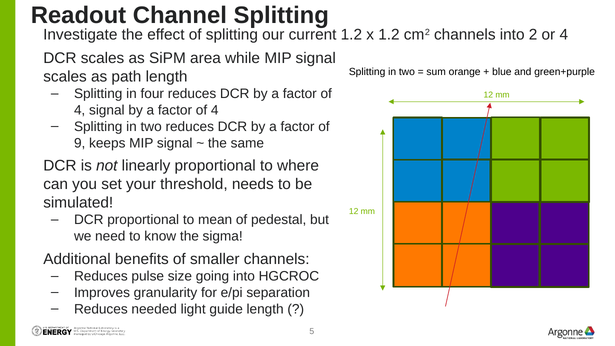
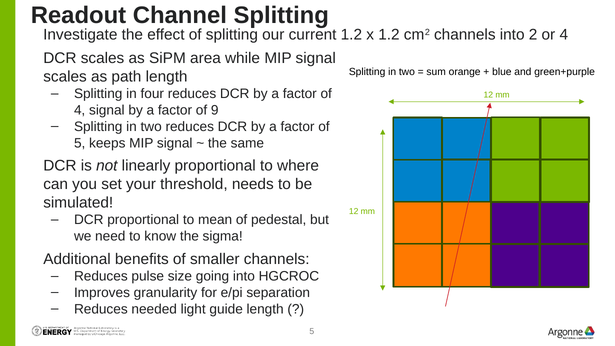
4 at (215, 110): 4 -> 9
9 at (80, 143): 9 -> 5
